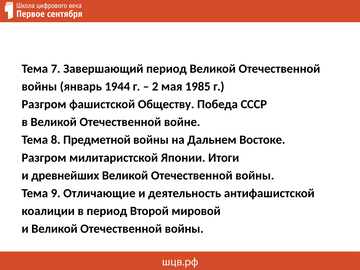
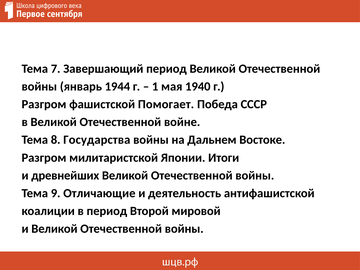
2: 2 -> 1
1985: 1985 -> 1940
Обществу: Обществу -> Помогает
Предметной: Предметной -> Государства
